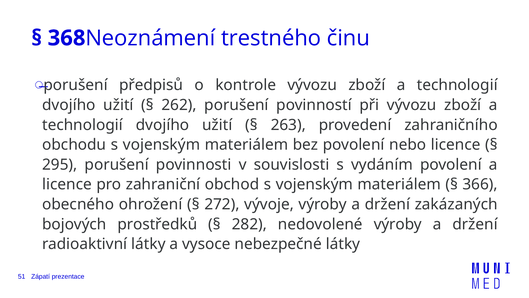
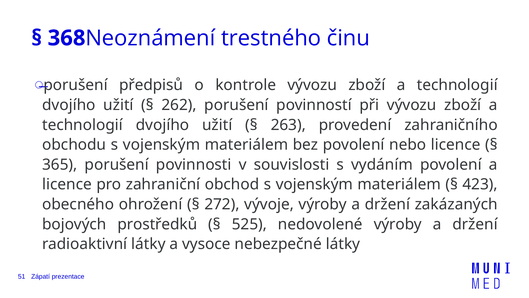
295: 295 -> 365
366: 366 -> 423
282: 282 -> 525
